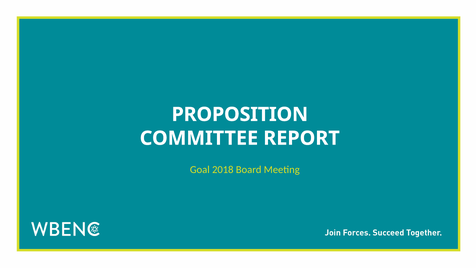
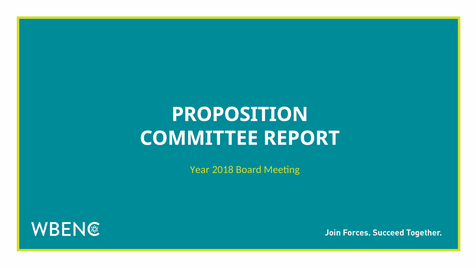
Goal: Goal -> Year
